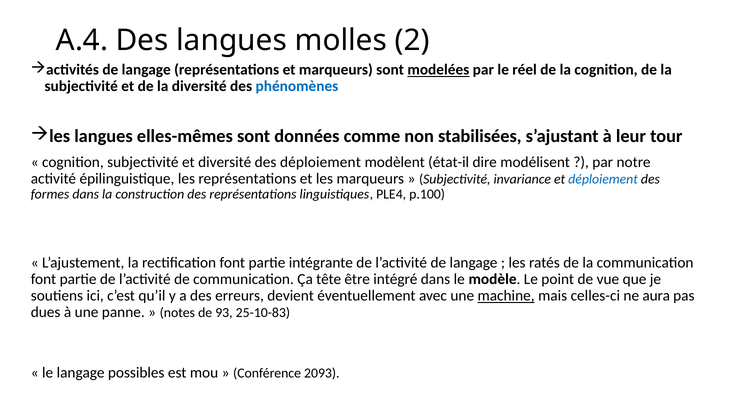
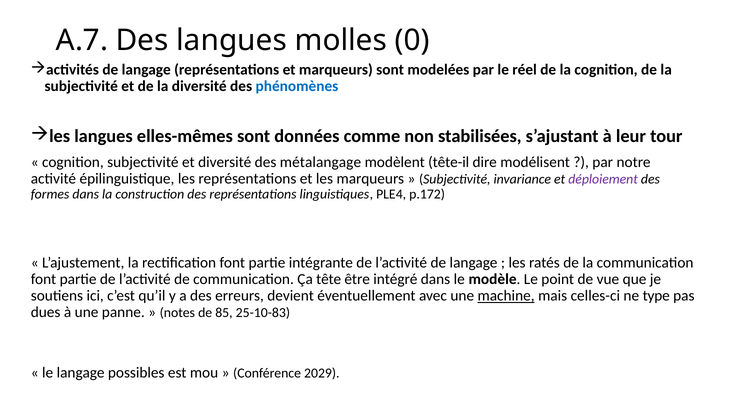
A.4: A.4 -> A.7
2: 2 -> 0
modelées underline: present -> none
des déploiement: déploiement -> métalangage
état-il: état-il -> tête-il
déploiement at (603, 179) colour: blue -> purple
p.100: p.100 -> p.172
aura: aura -> type
93: 93 -> 85
2093: 2093 -> 2029
